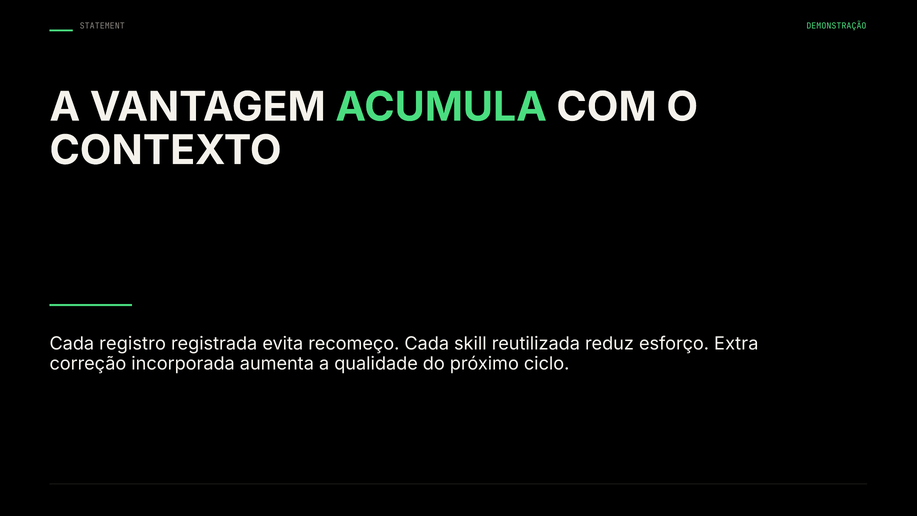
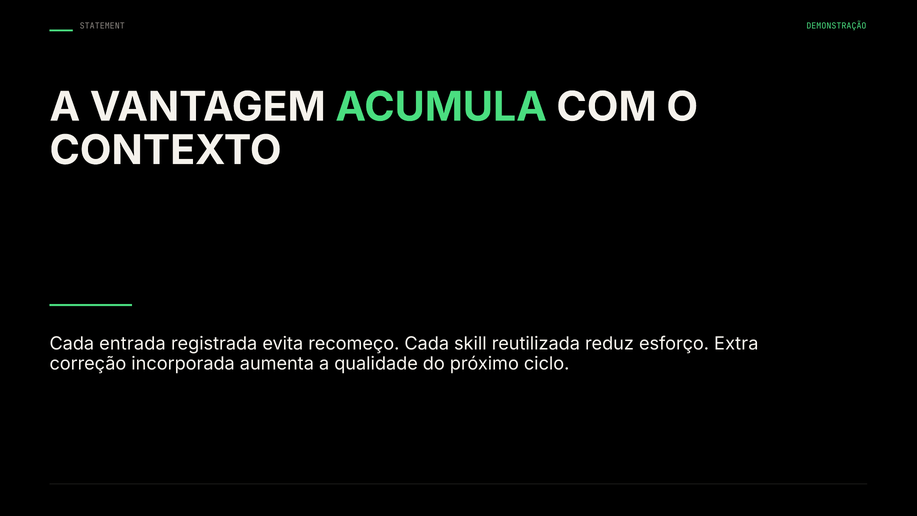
registro: registro -> entrada
